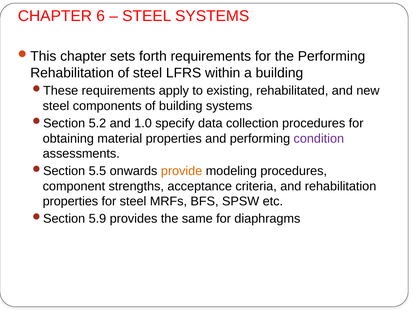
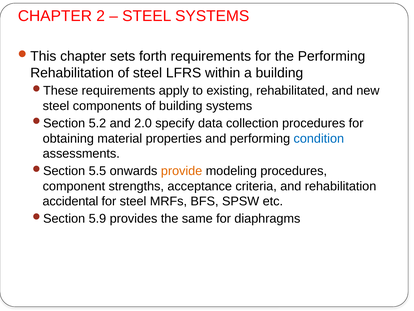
6: 6 -> 2
1.0: 1.0 -> 2.0
condition colour: purple -> blue
properties at (70, 201): properties -> accidental
